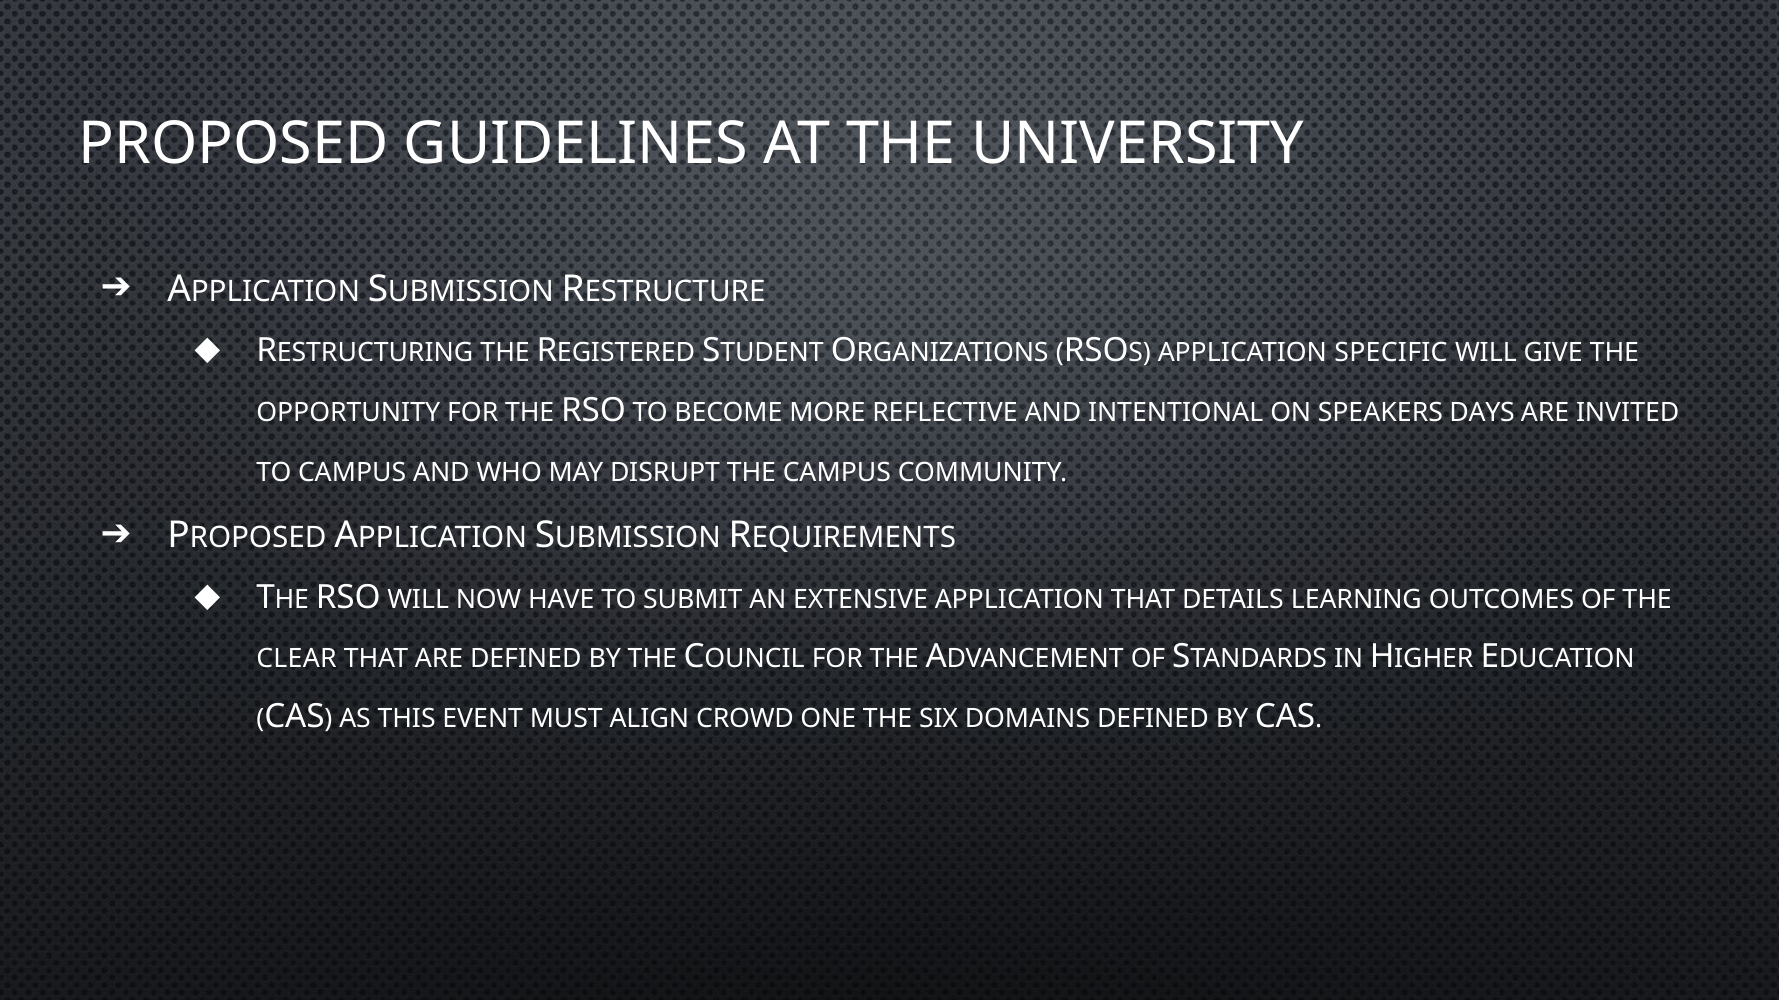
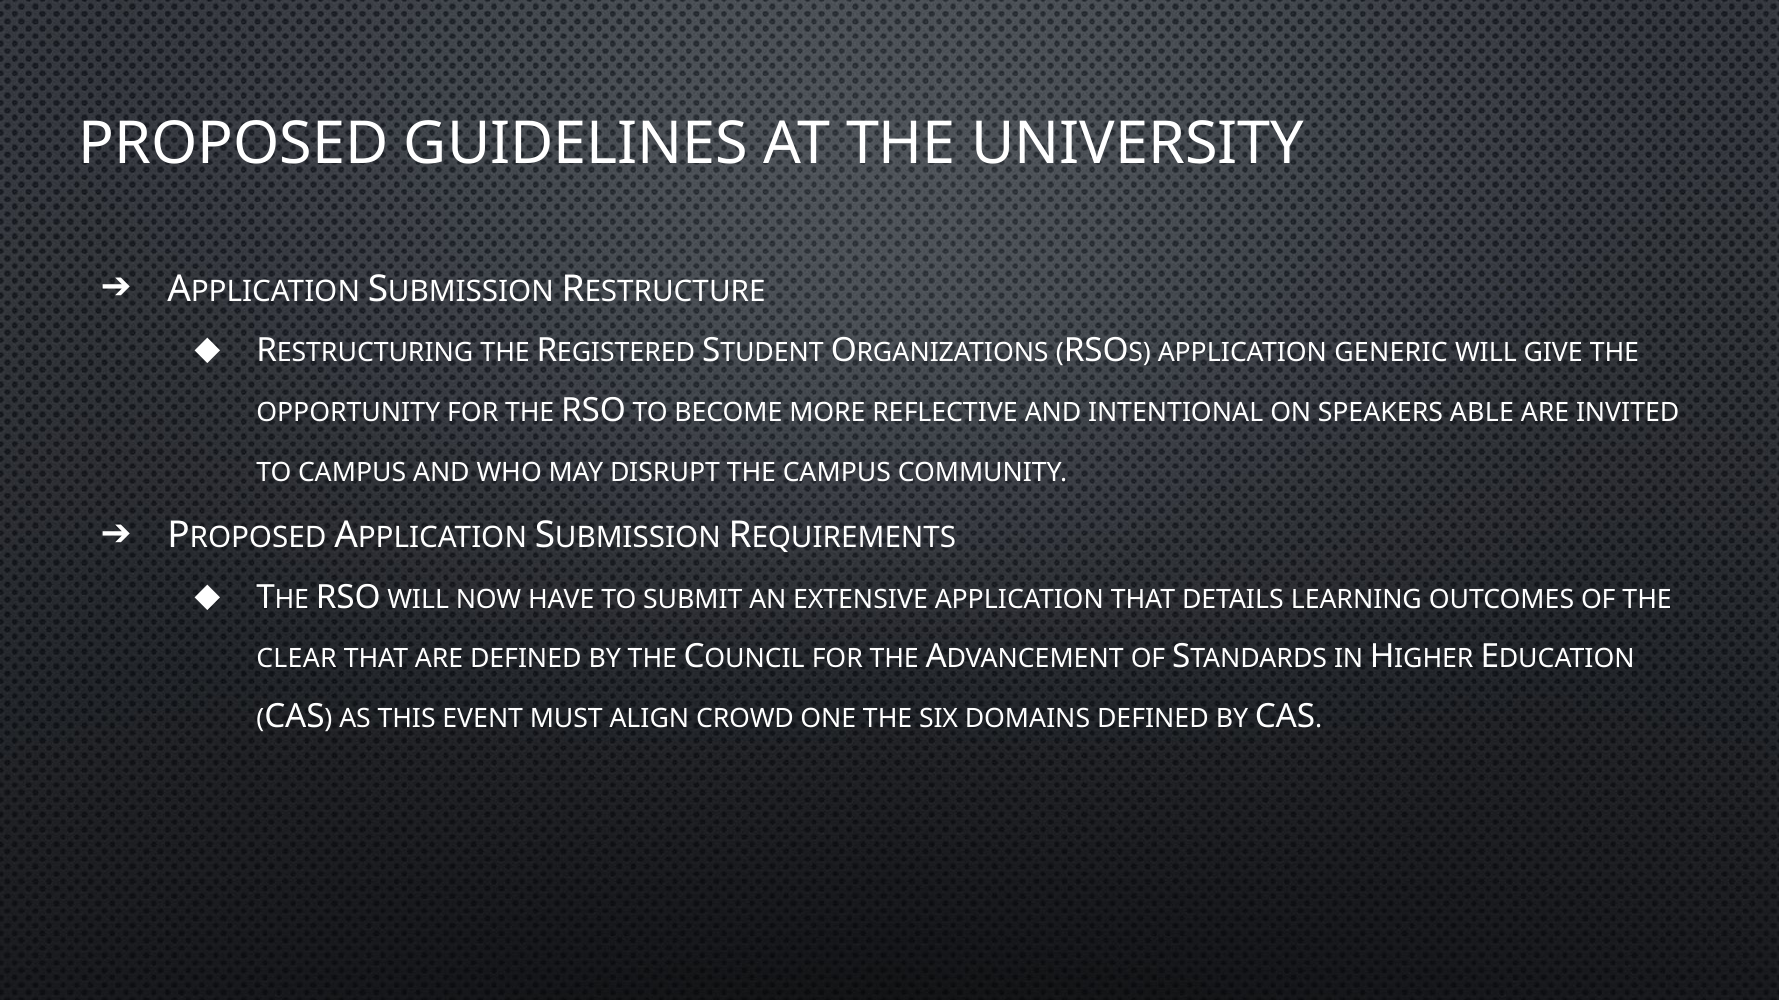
SPECIFIC: SPECIFIC -> GENERIC
DAYS: DAYS -> ABLE
